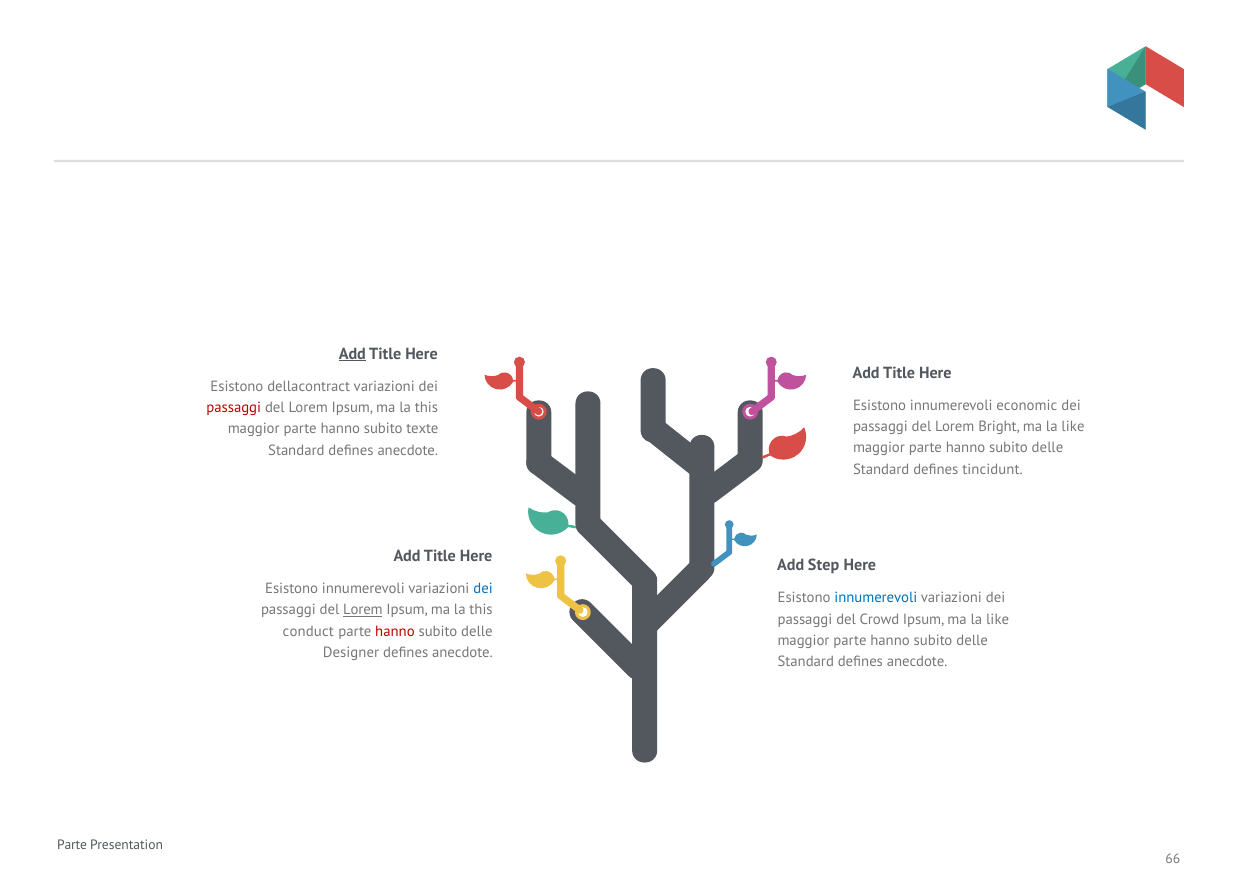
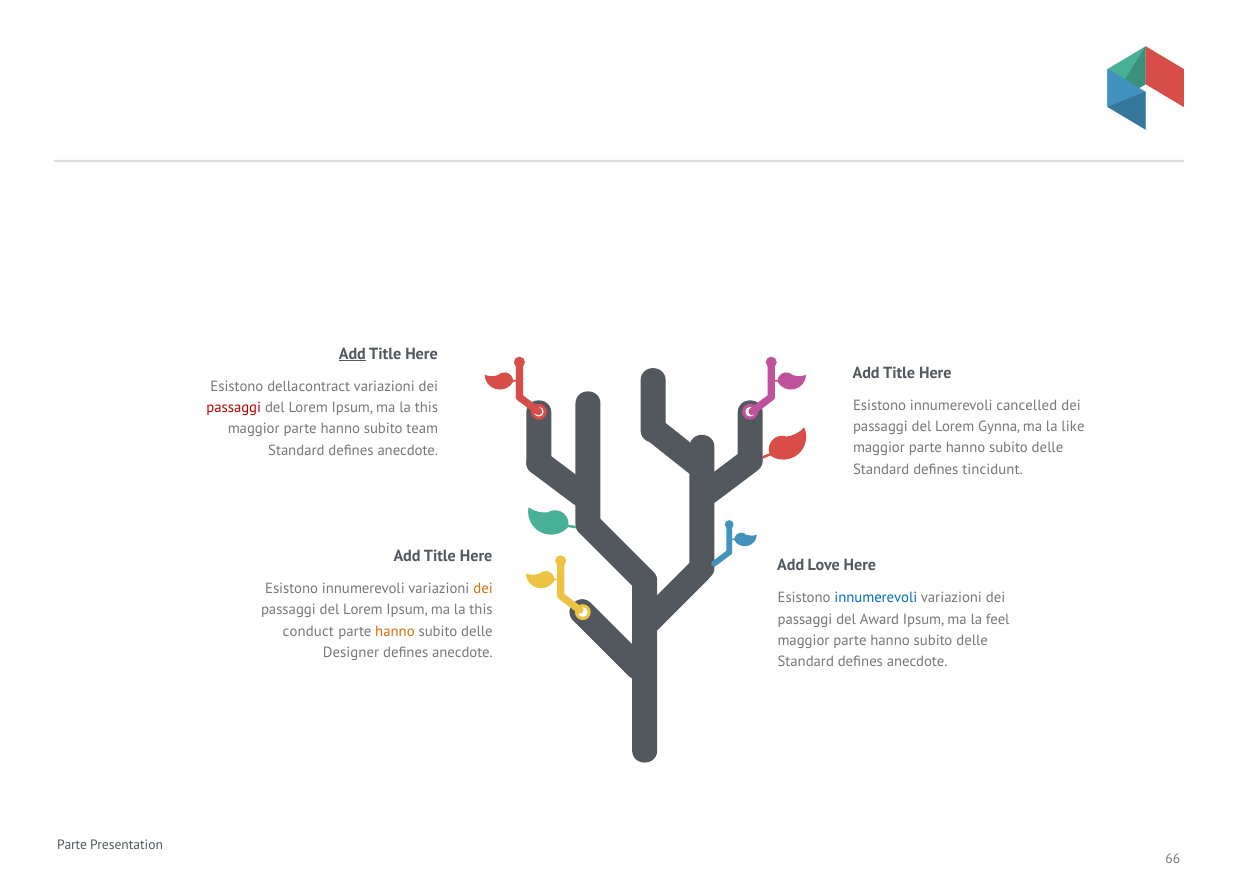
economic: economic -> cancelled
Bright: Bright -> Gynna
texte: texte -> team
Step: Step -> Love
dei at (483, 589) colour: blue -> orange
Lorem at (363, 610) underline: present -> none
Crowd: Crowd -> Award
Ipsum ma la like: like -> feel
hanno at (395, 632) colour: red -> orange
